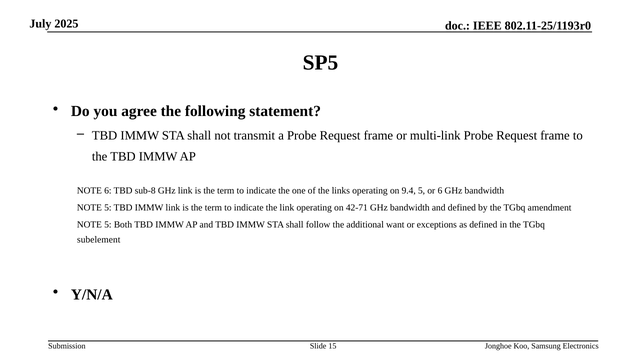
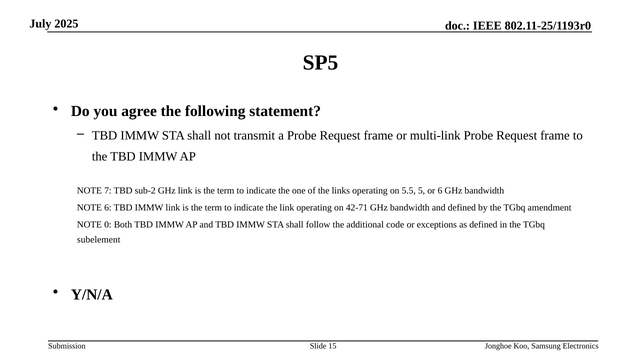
NOTE 6: 6 -> 7
sub-8: sub-8 -> sub-2
9.4: 9.4 -> 5.5
5 at (108, 207): 5 -> 6
5 at (108, 224): 5 -> 0
want: want -> code
